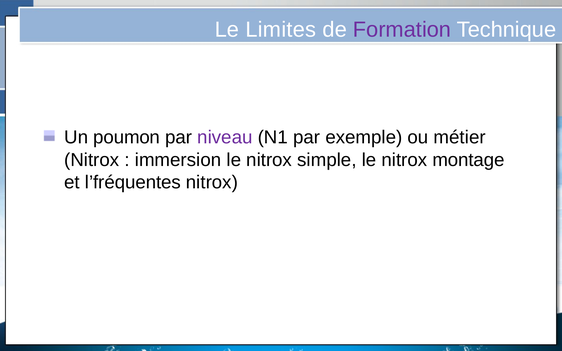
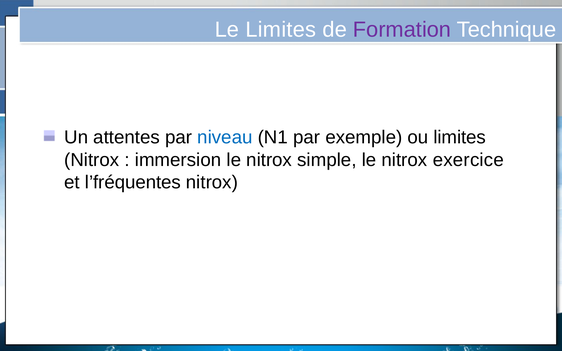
poumon: poumon -> attentes
niveau colour: purple -> blue
ou métier: métier -> limites
montage: montage -> exercice
